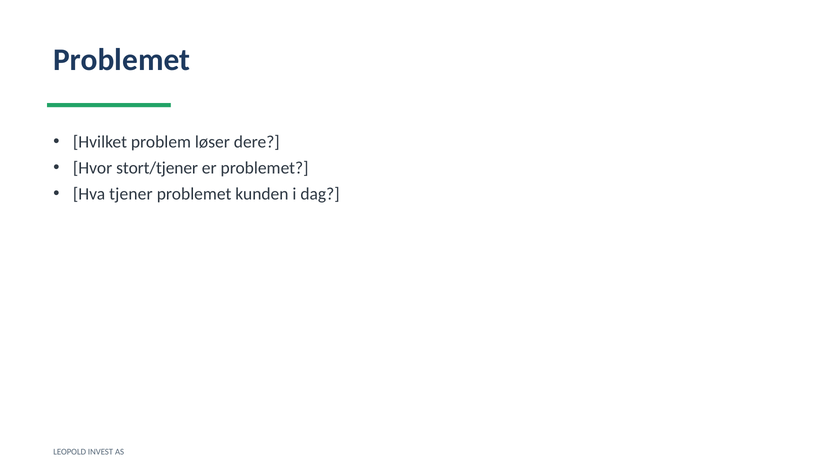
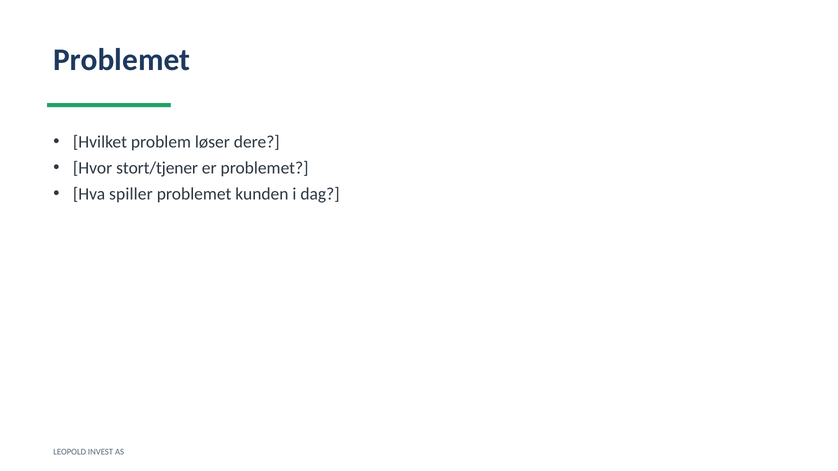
tjener: tjener -> spiller
